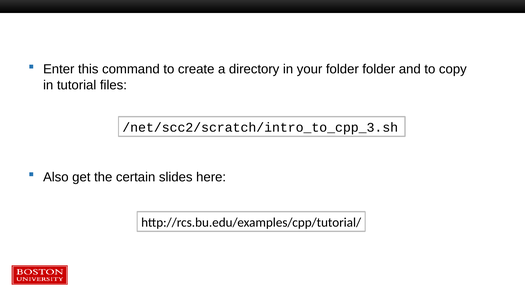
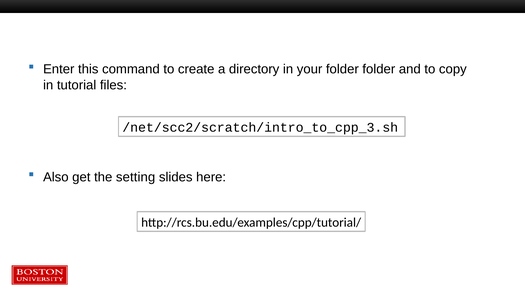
certain: certain -> setting
